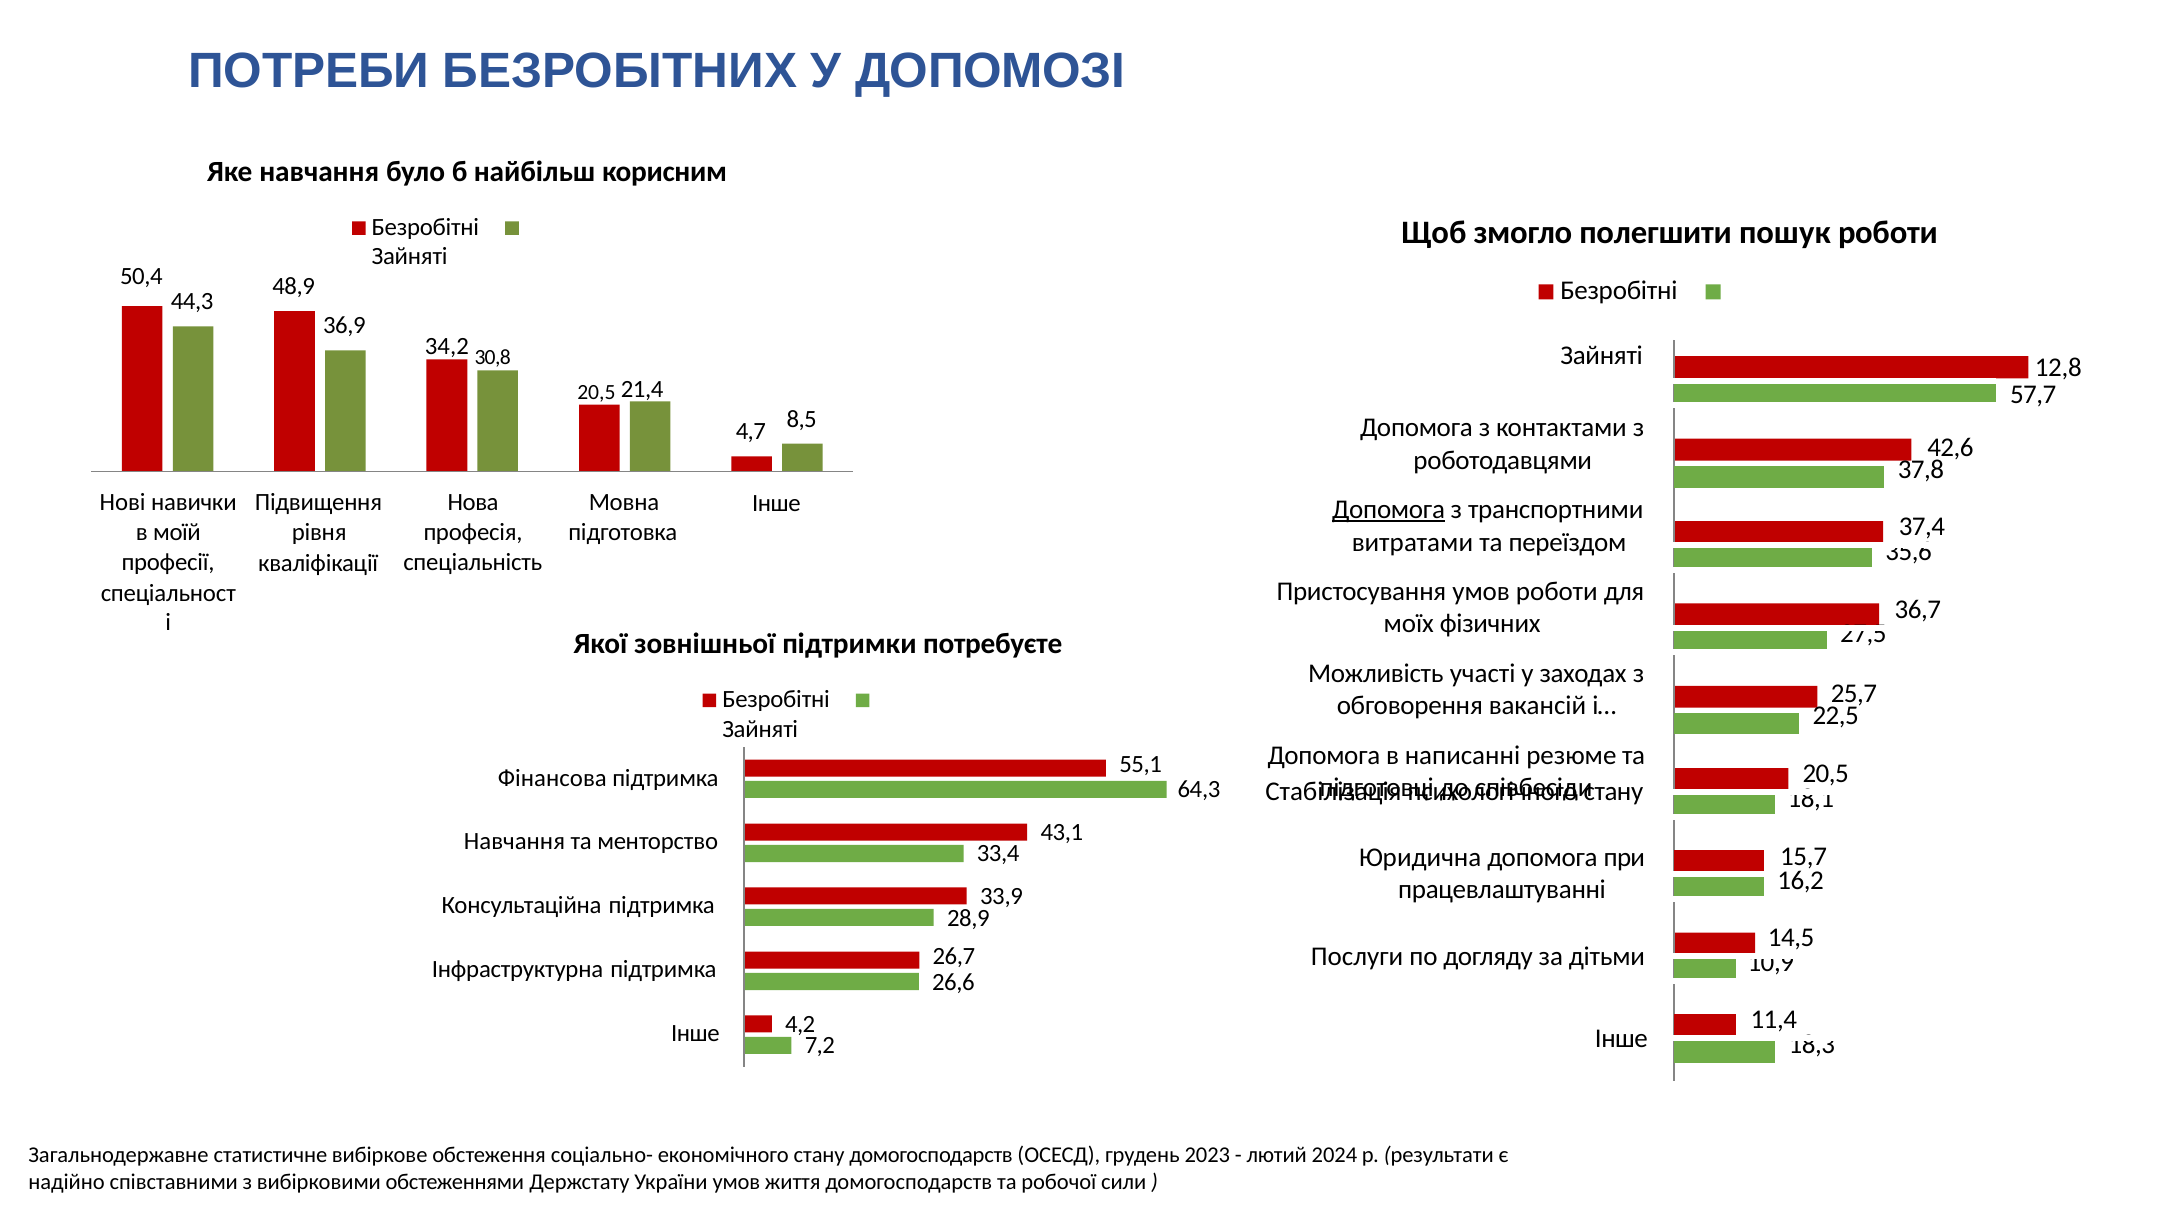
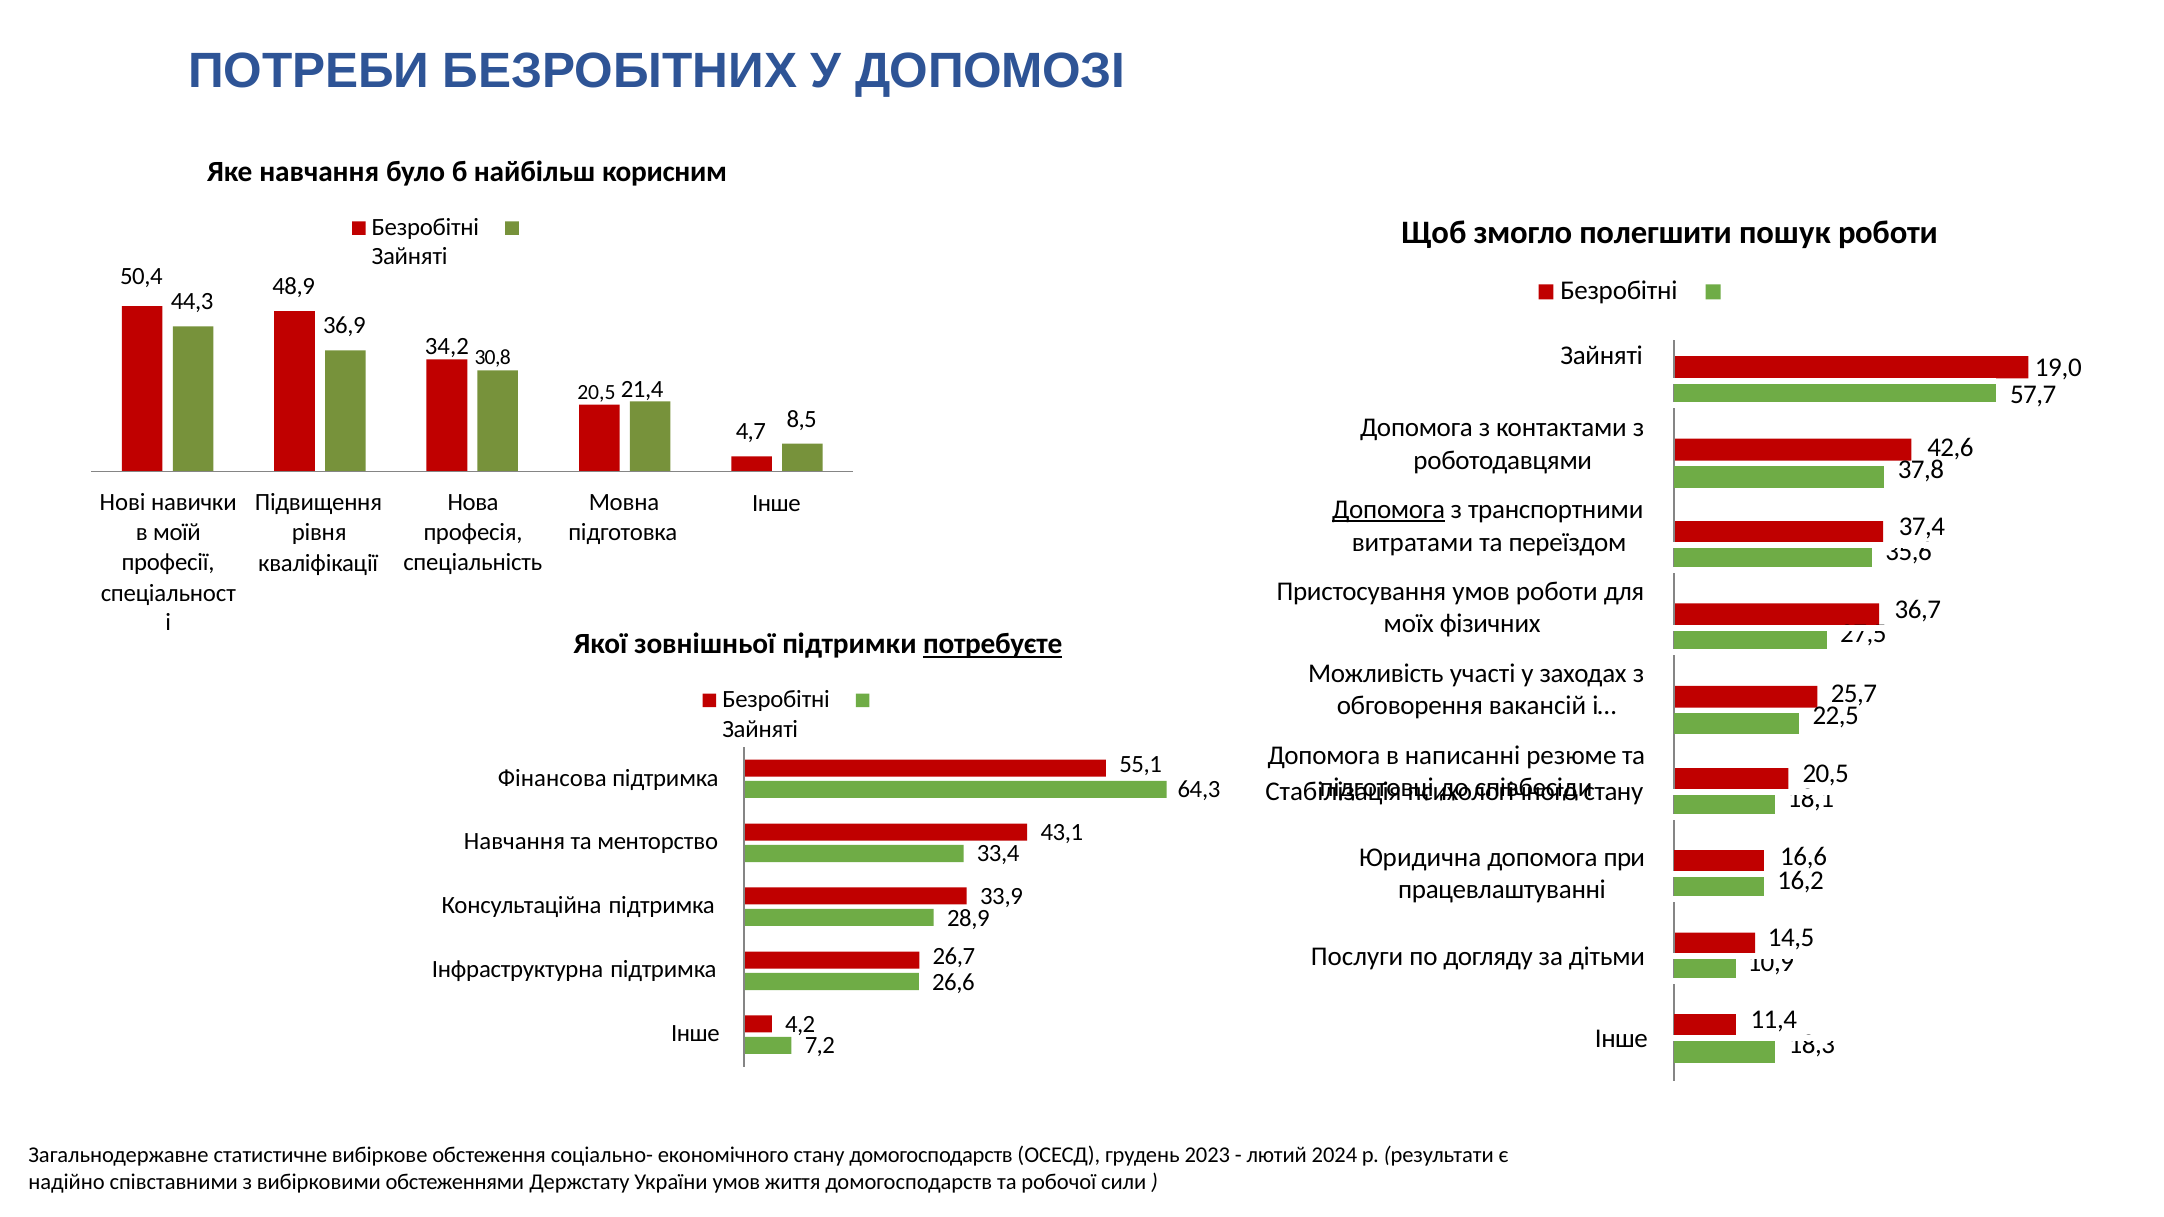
12,8: 12,8 -> 19,0
потребуєте underline: none -> present
15,7: 15,7 -> 16,6
